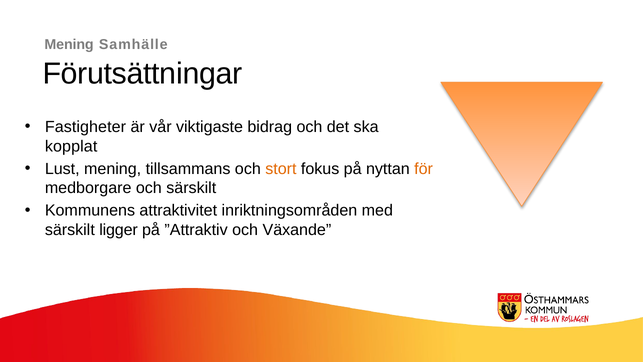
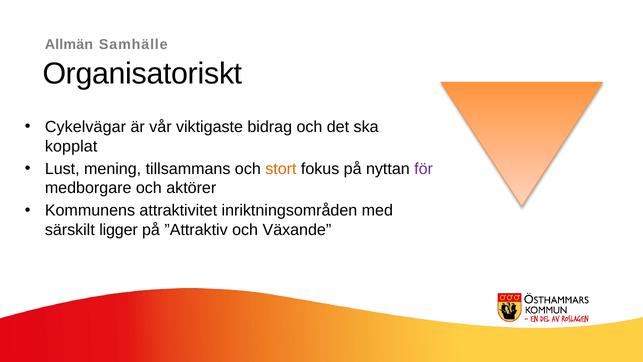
Mening at (69, 45): Mening -> Allmän
Förutsättningar: Förutsättningar -> Organisatoriskt
Fastigheter: Fastigheter -> Cykelvägar
för colour: orange -> purple
och särskilt: särskilt -> aktörer
